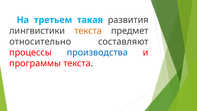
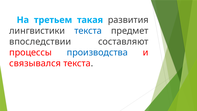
текста at (88, 31) colour: orange -> blue
относительно: относительно -> впоследствии
программы: программы -> связывался
